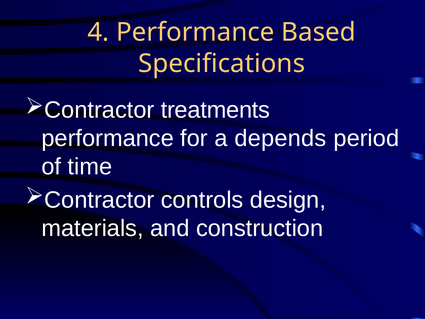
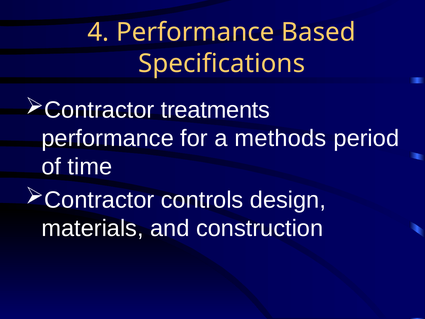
depends: depends -> methods
